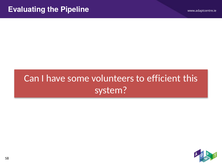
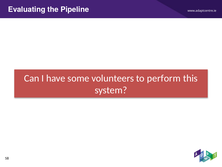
efficient: efficient -> perform
